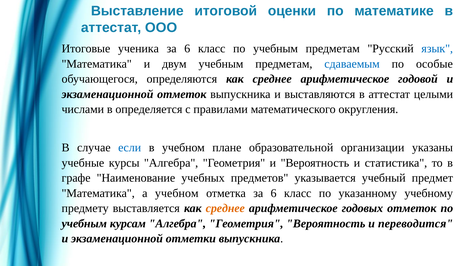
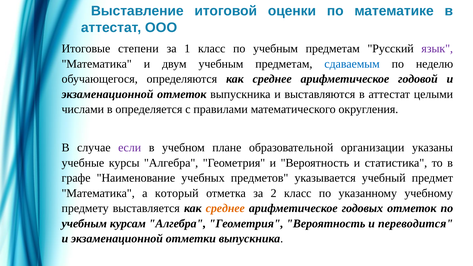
ученика: ученика -> степени
6 at (187, 49): 6 -> 1
язык colour: blue -> purple
особые: особые -> неделю
если colour: blue -> purple
а учебном: учебном -> который
отметка за 6: 6 -> 2
